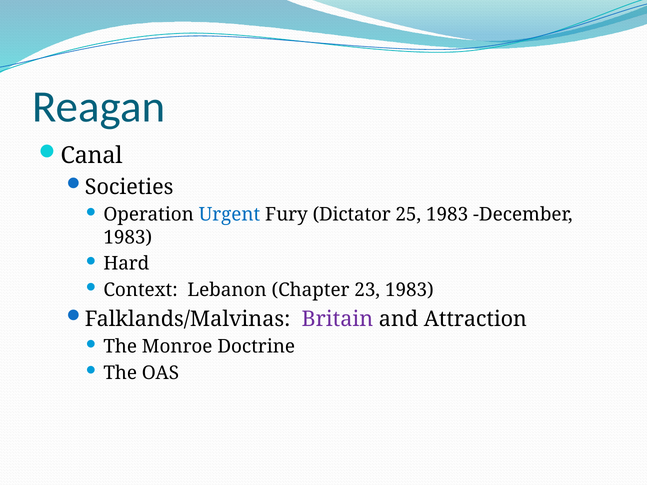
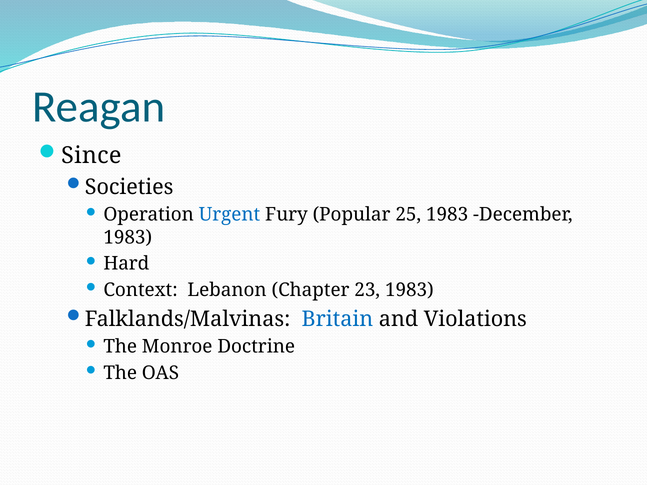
Canal: Canal -> Since
Dictator: Dictator -> Popular
Britain colour: purple -> blue
Attraction: Attraction -> Violations
